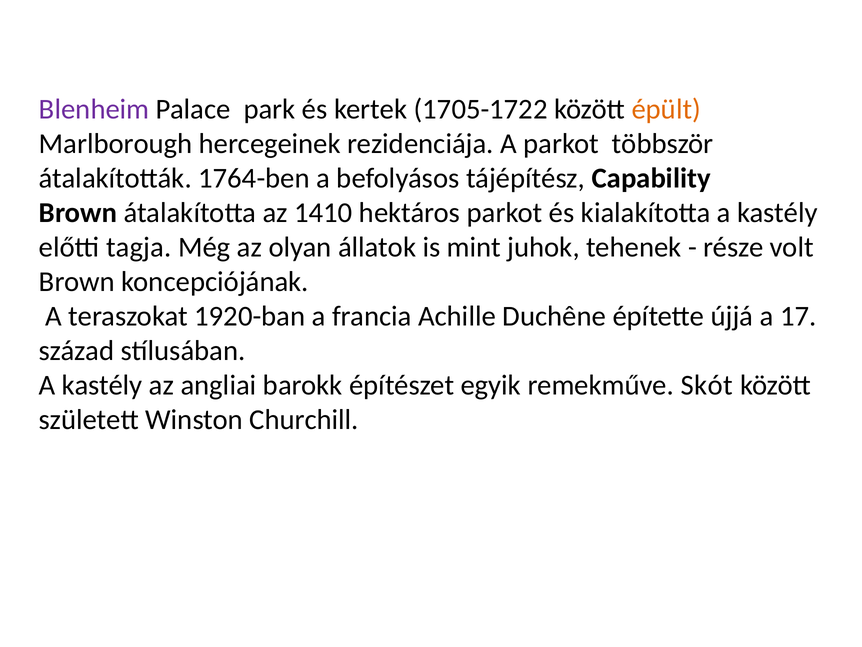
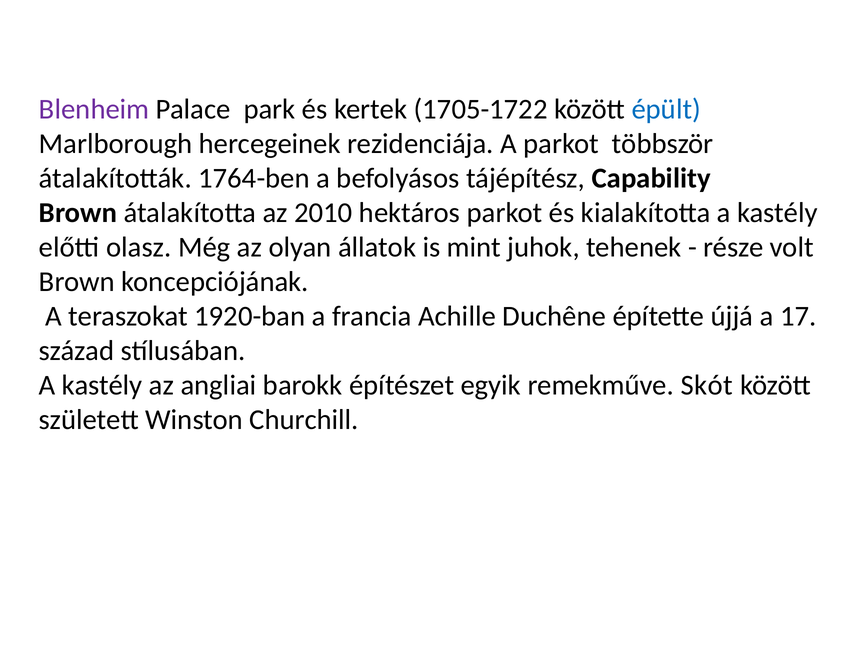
épült colour: orange -> blue
1410: 1410 -> 2010
tagja: tagja -> olasz
